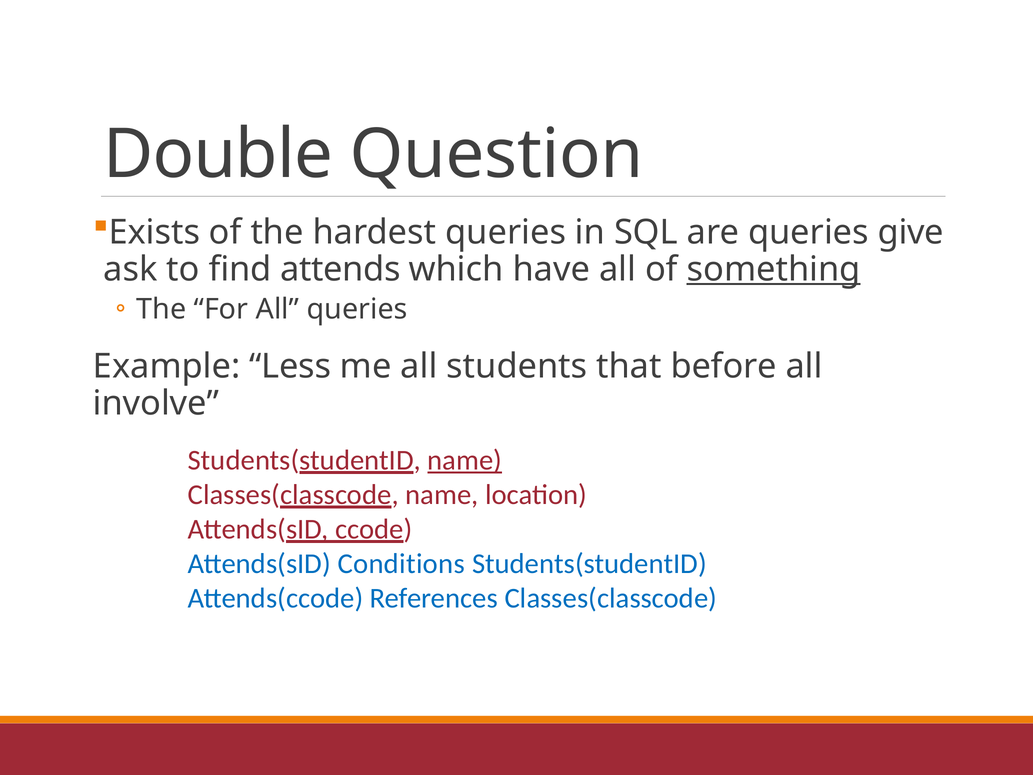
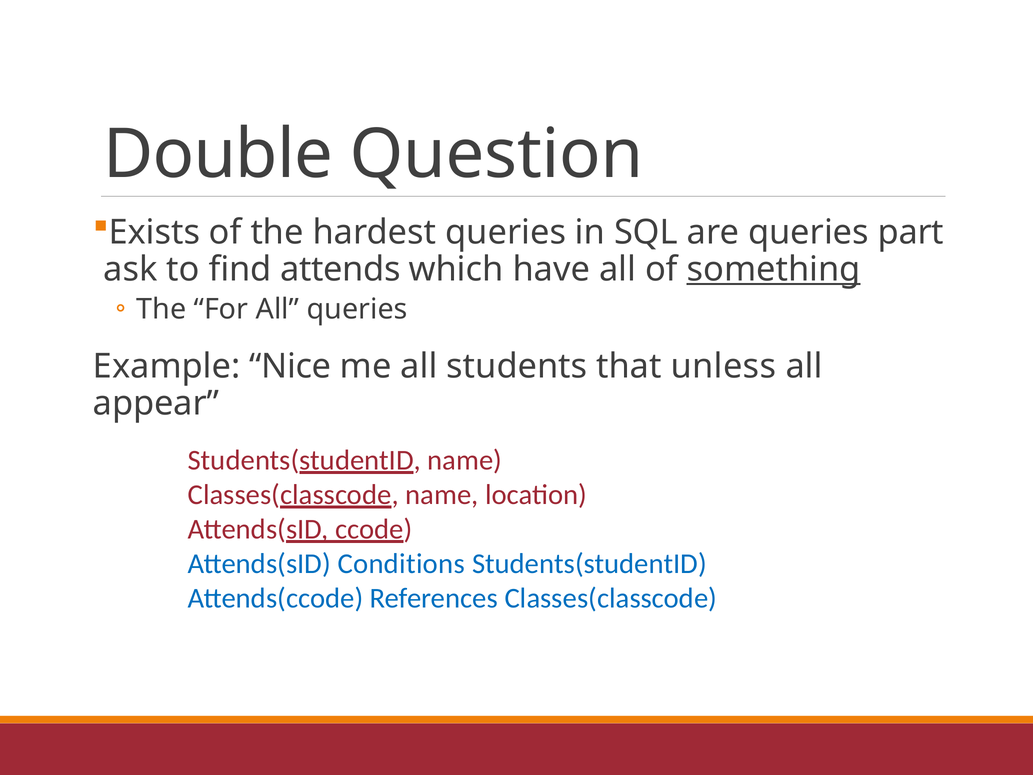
give: give -> part
Less: Less -> Nice
before: before -> unless
involve: involve -> appear
name at (465, 460) underline: present -> none
